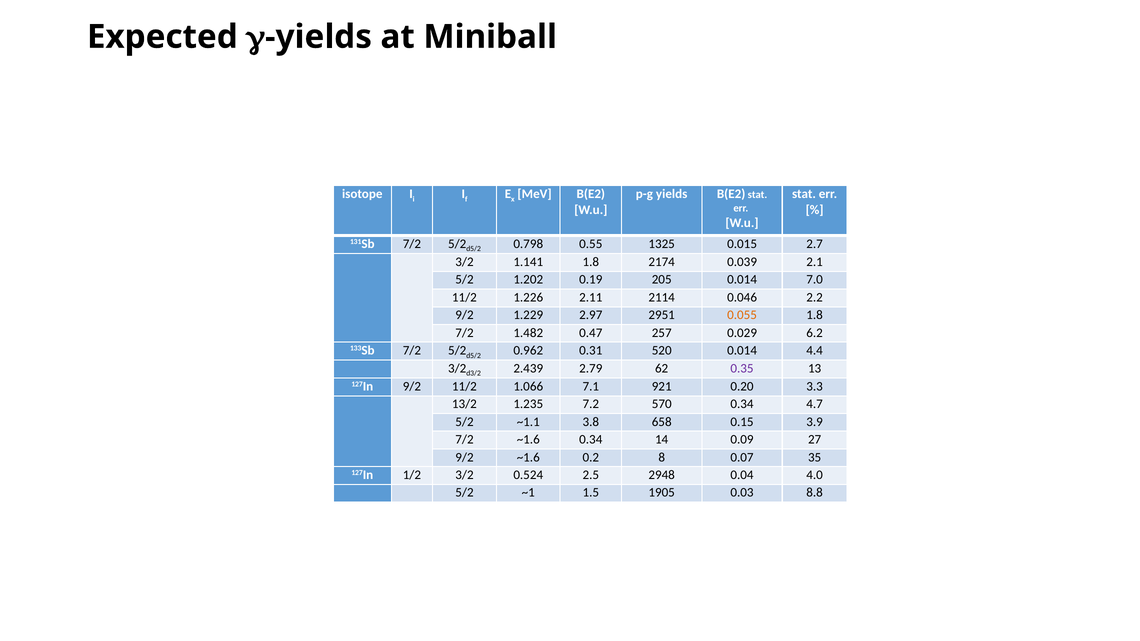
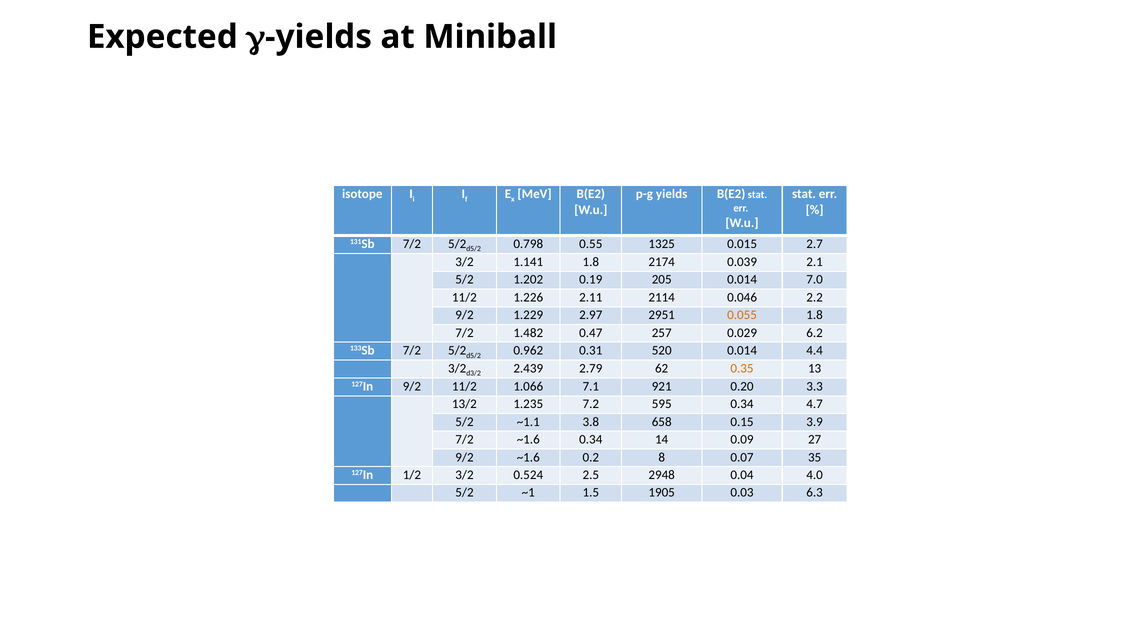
0.35 colour: purple -> orange
570: 570 -> 595
8.8: 8.8 -> 6.3
